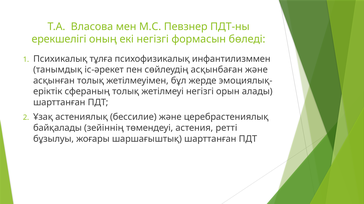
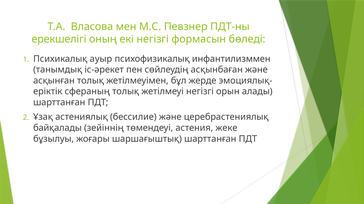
тұлға: тұлға -> ауыр
ретті: ретті -> жеке
